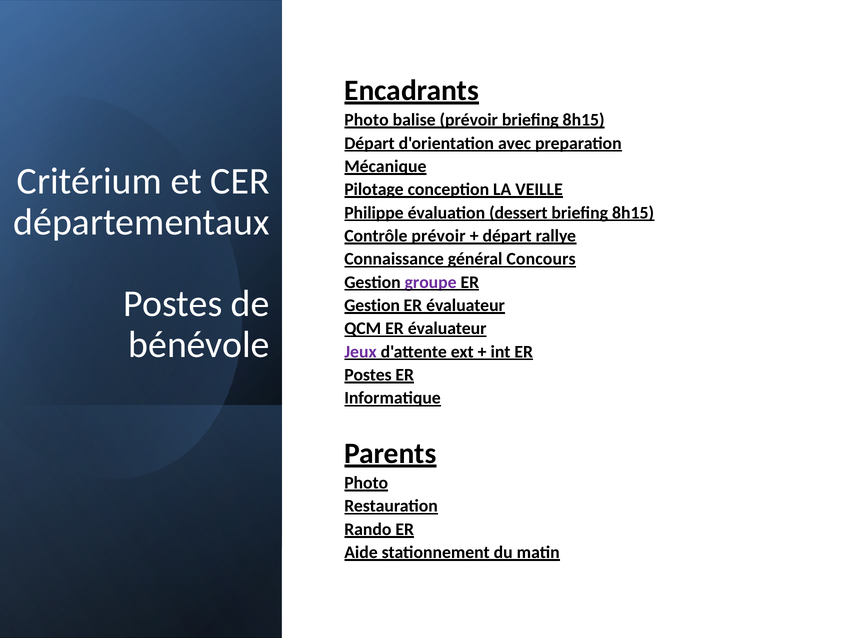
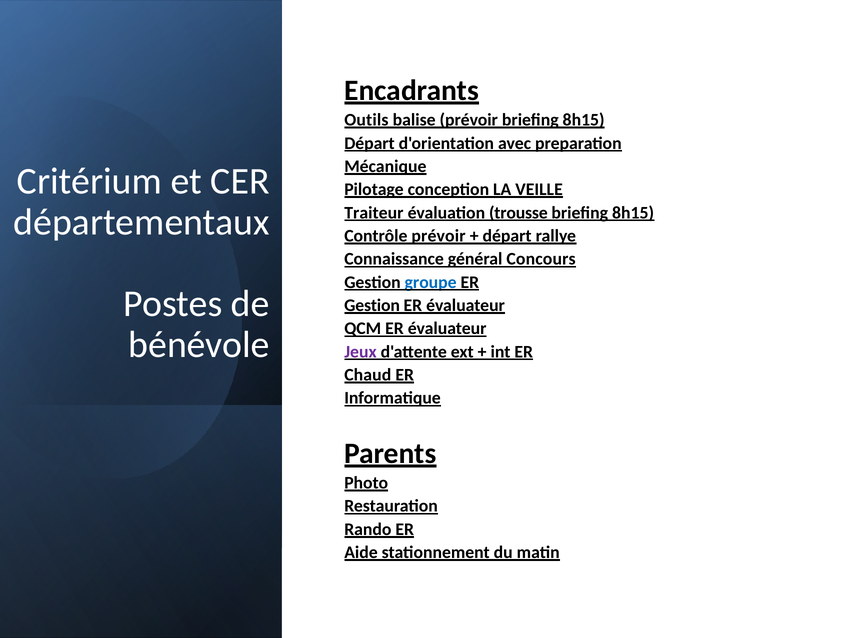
Photo at (366, 120): Photo -> Outils
Philippe: Philippe -> Traiteur
dessert: dessert -> trousse
groupe colour: purple -> blue
Postes at (368, 375): Postes -> Chaud
